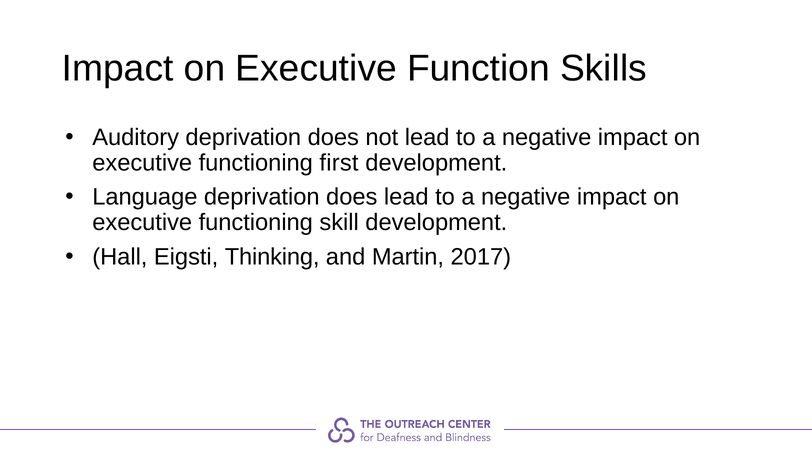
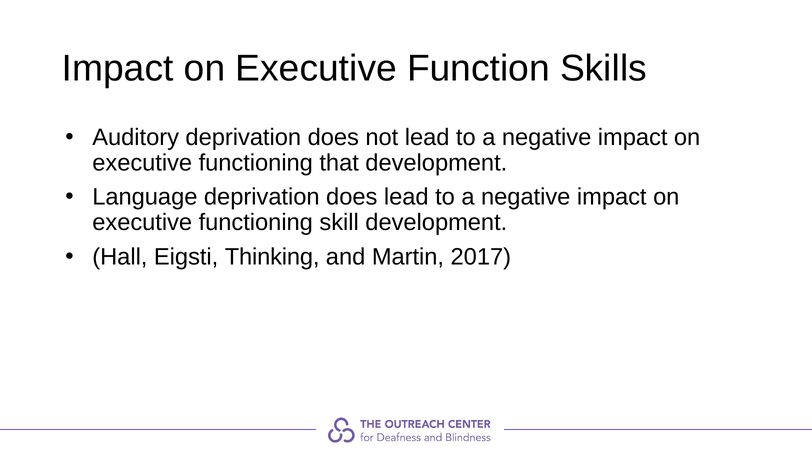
first: first -> that
